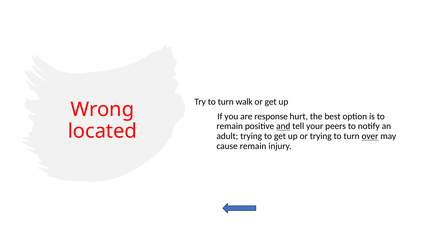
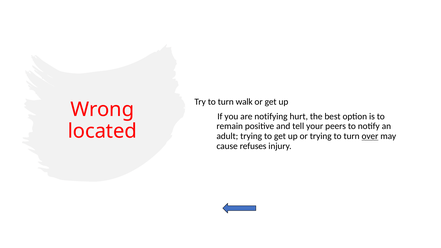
response: response -> notifying
and underline: present -> none
cause remain: remain -> refuses
